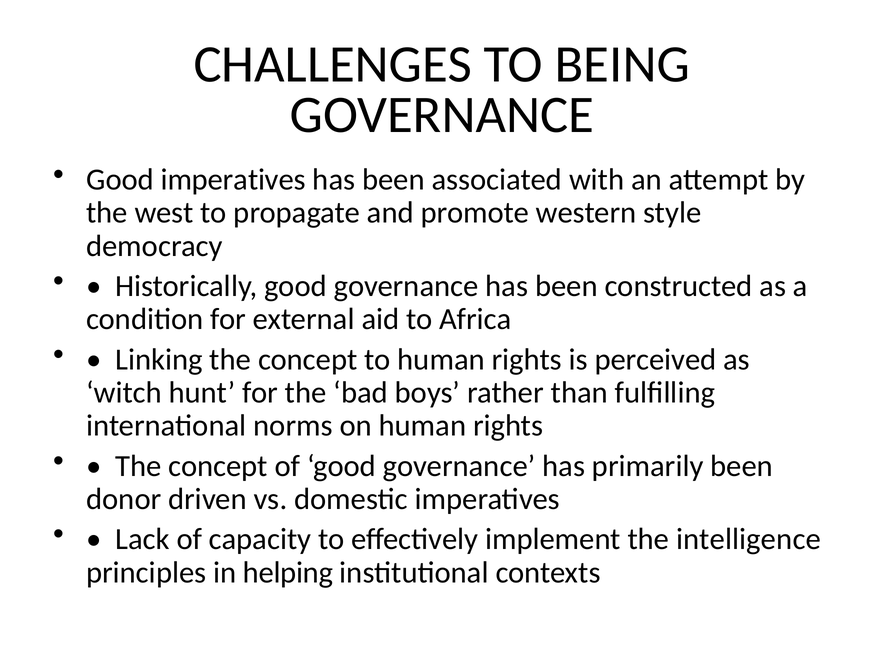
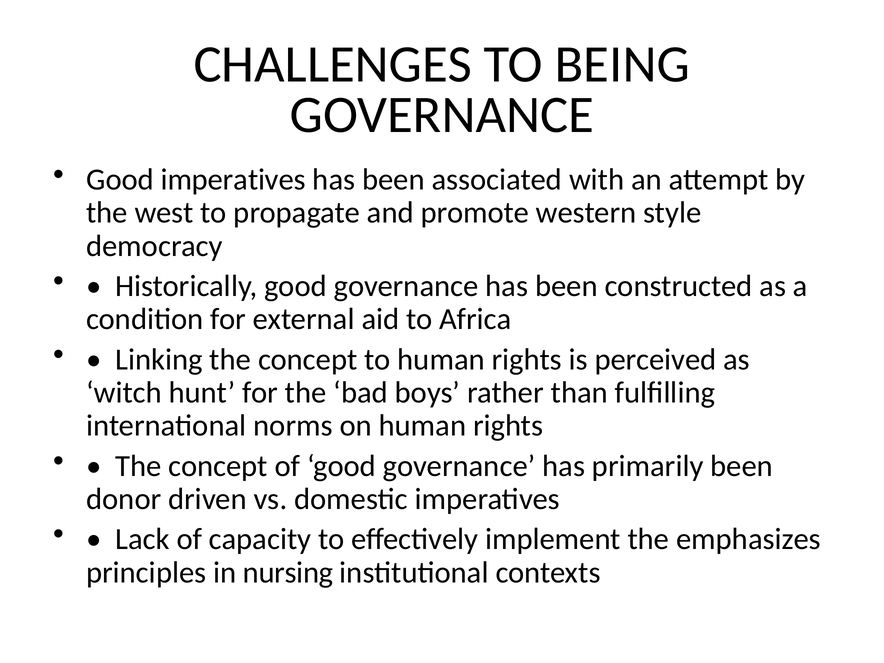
intelligence: intelligence -> emphasizes
helping: helping -> nursing
